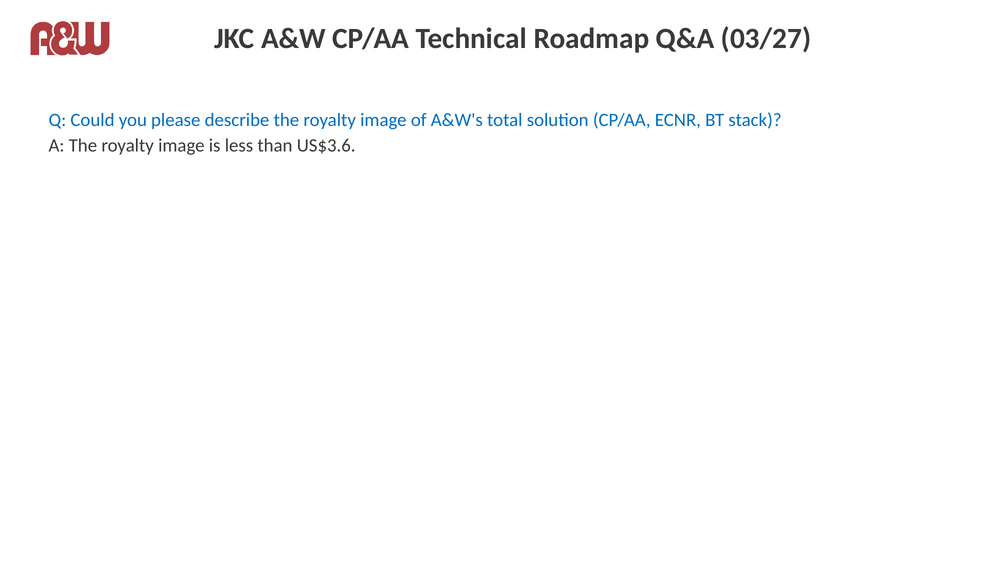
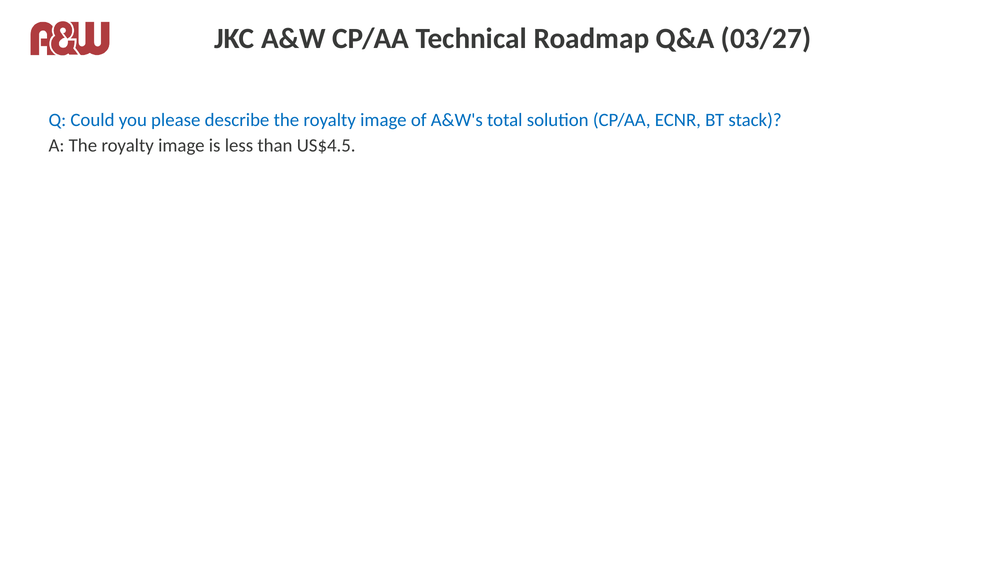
US$3.6: US$3.6 -> US$4.5
